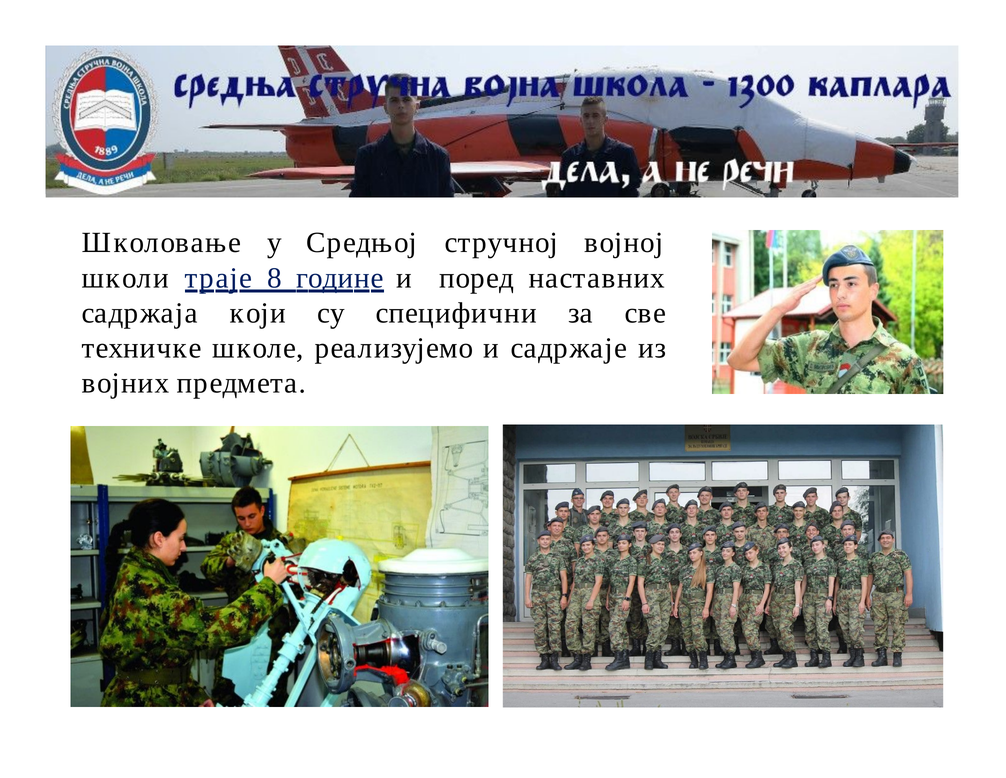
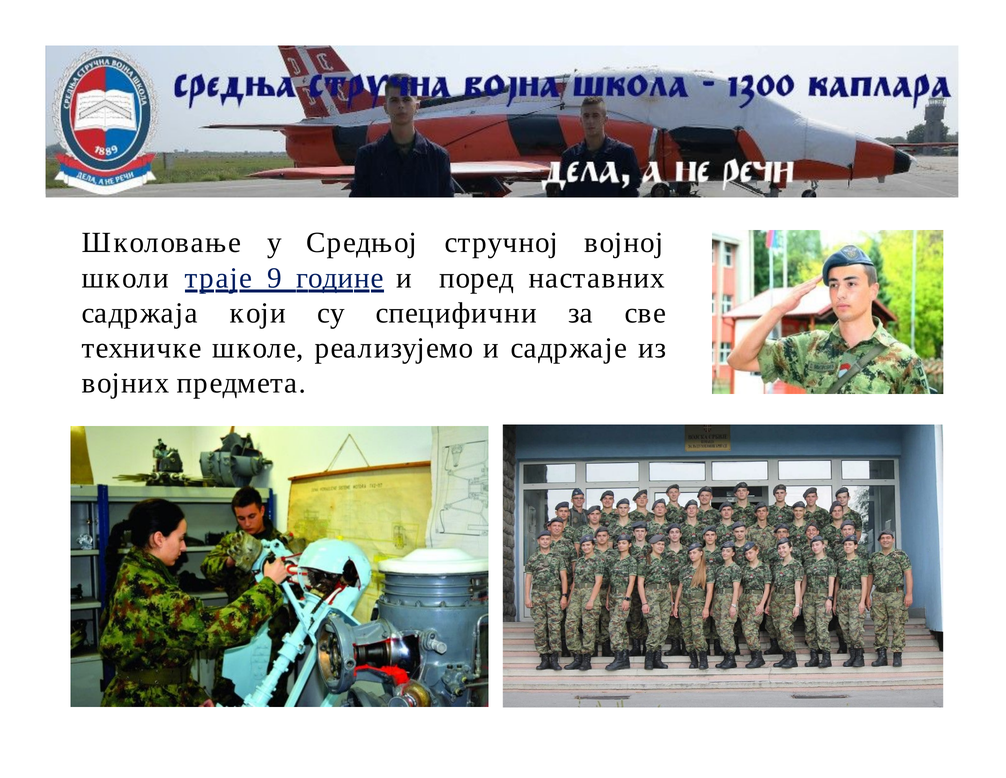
8: 8 -> 9
